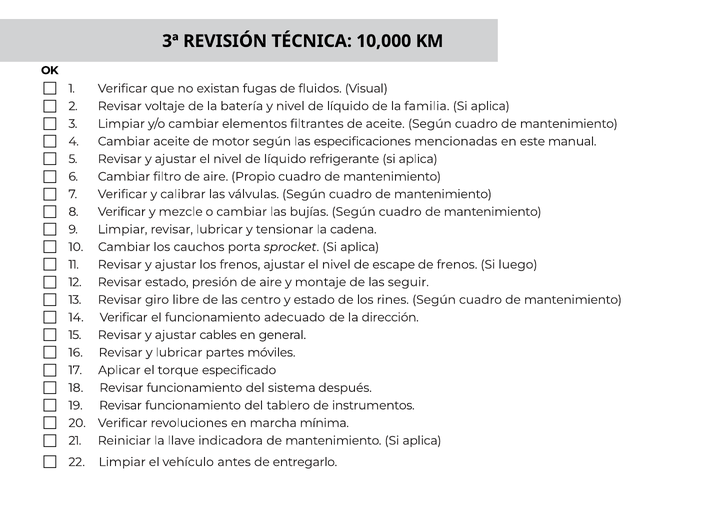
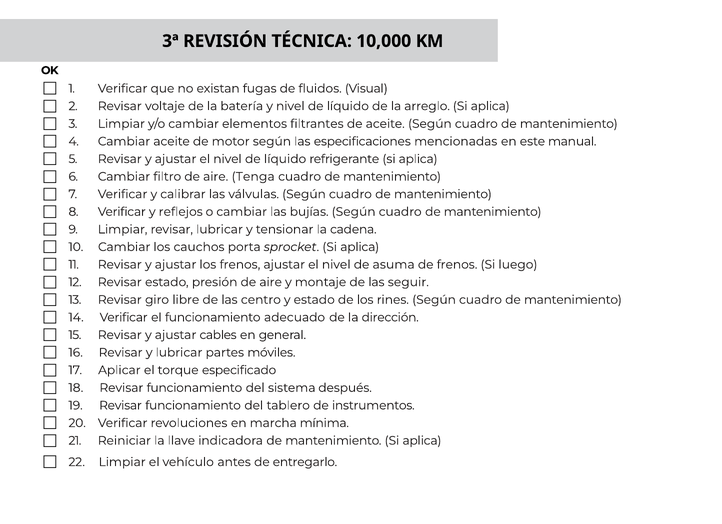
familia: familia -> arreglo
Propio: Propio -> Tenga
mezcle: mezcle -> reflejos
escape: escape -> asuma
